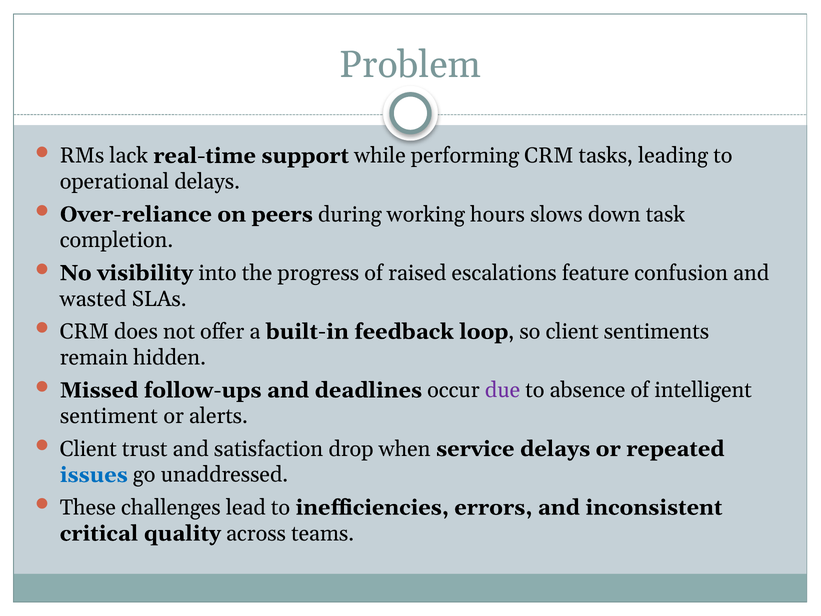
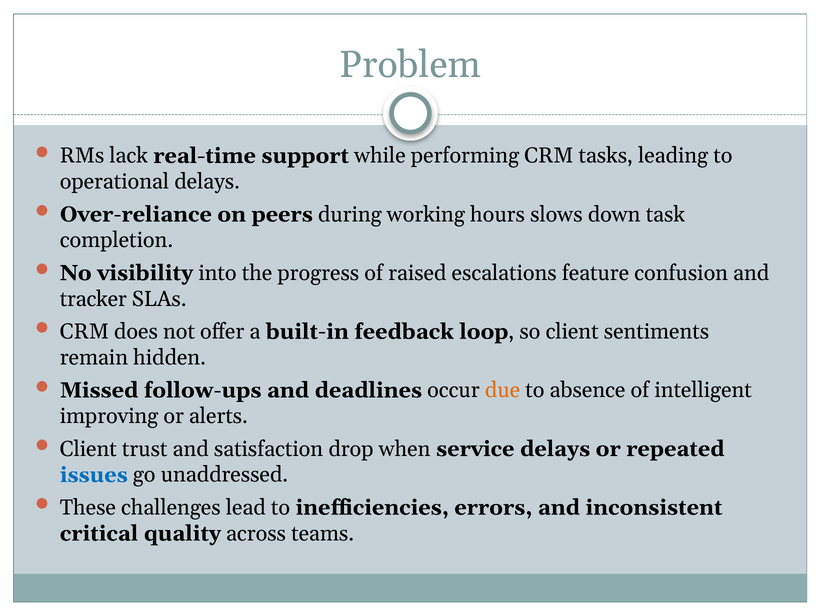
wasted: wasted -> tracker
due colour: purple -> orange
sentiment: sentiment -> improving
